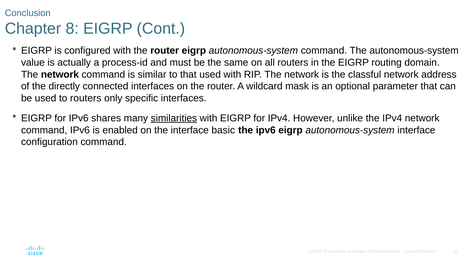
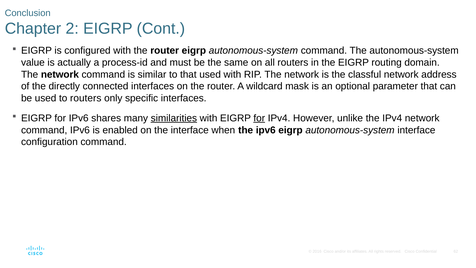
8: 8 -> 2
for at (259, 118) underline: none -> present
basic: basic -> when
